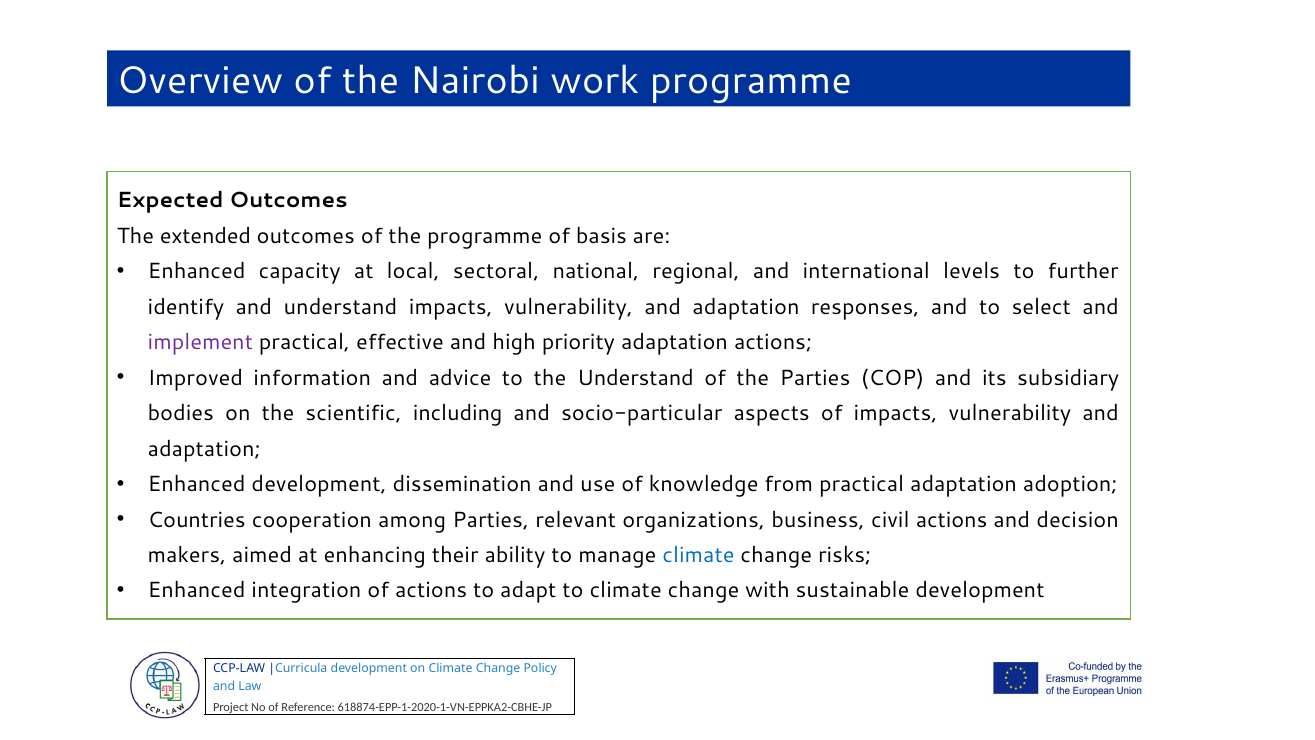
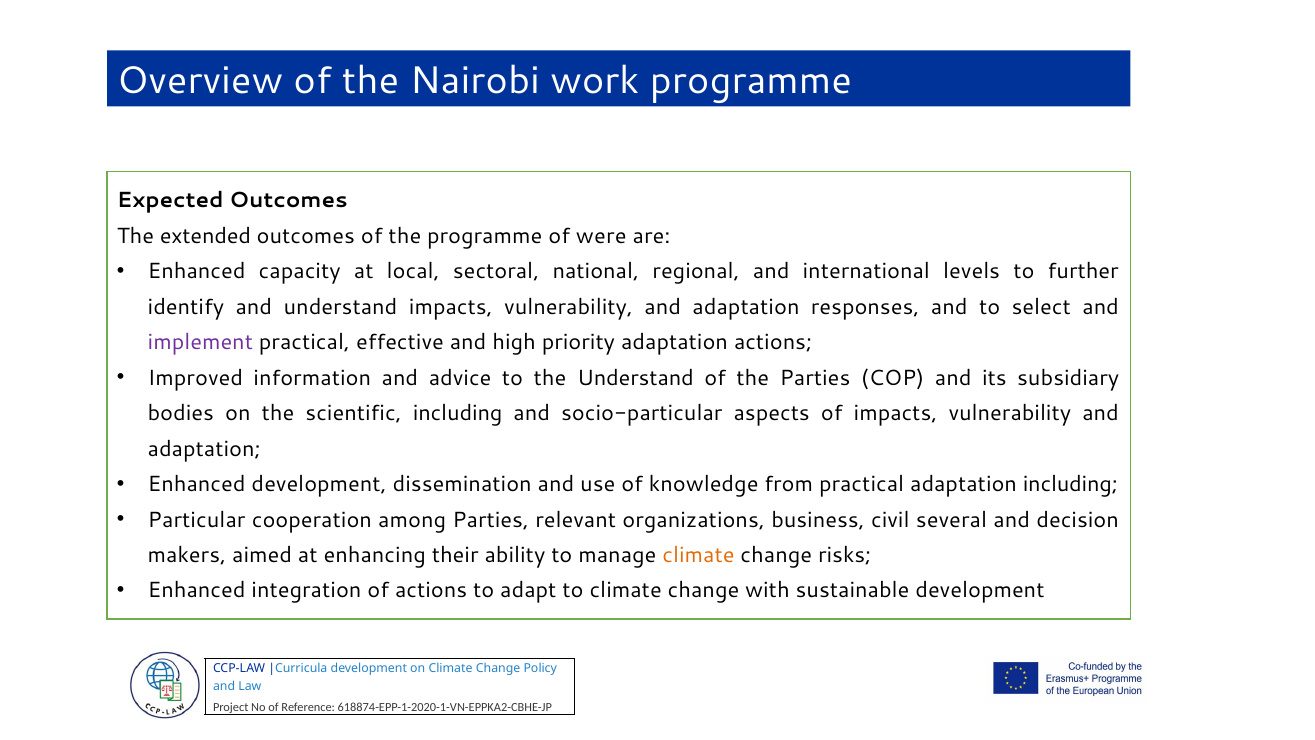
basis: basis -> were
adaptation adoption: adoption -> including
Countries: Countries -> Particular
civil actions: actions -> several
climate at (698, 555) colour: blue -> orange
